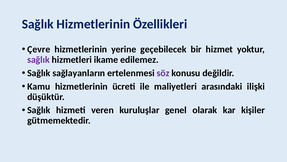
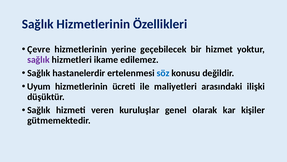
sağlayanların: sağlayanların -> hastanelerdir
söz colour: purple -> blue
Kamu: Kamu -> Uyum
